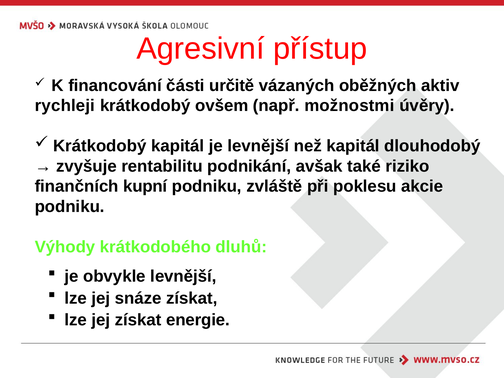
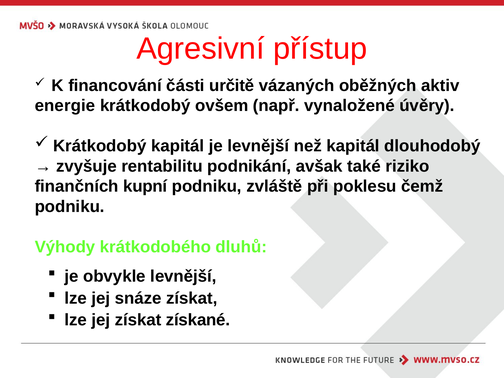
rychleji: rychleji -> energie
možnostmi: možnostmi -> vynaložené
akcie: akcie -> čemž
energie: energie -> získané
